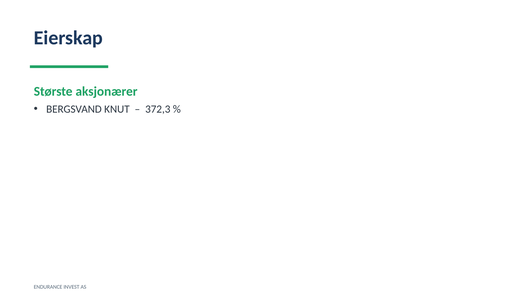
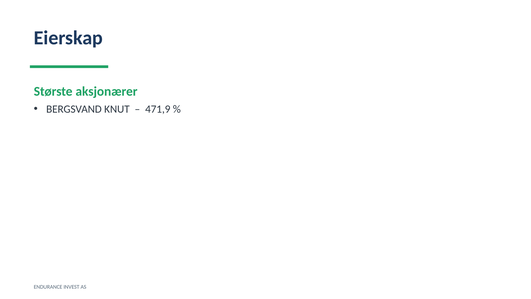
372,3: 372,3 -> 471,9
